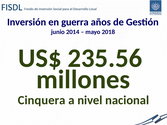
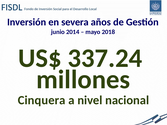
guerra: guerra -> severa
235.56: 235.56 -> 337.24
